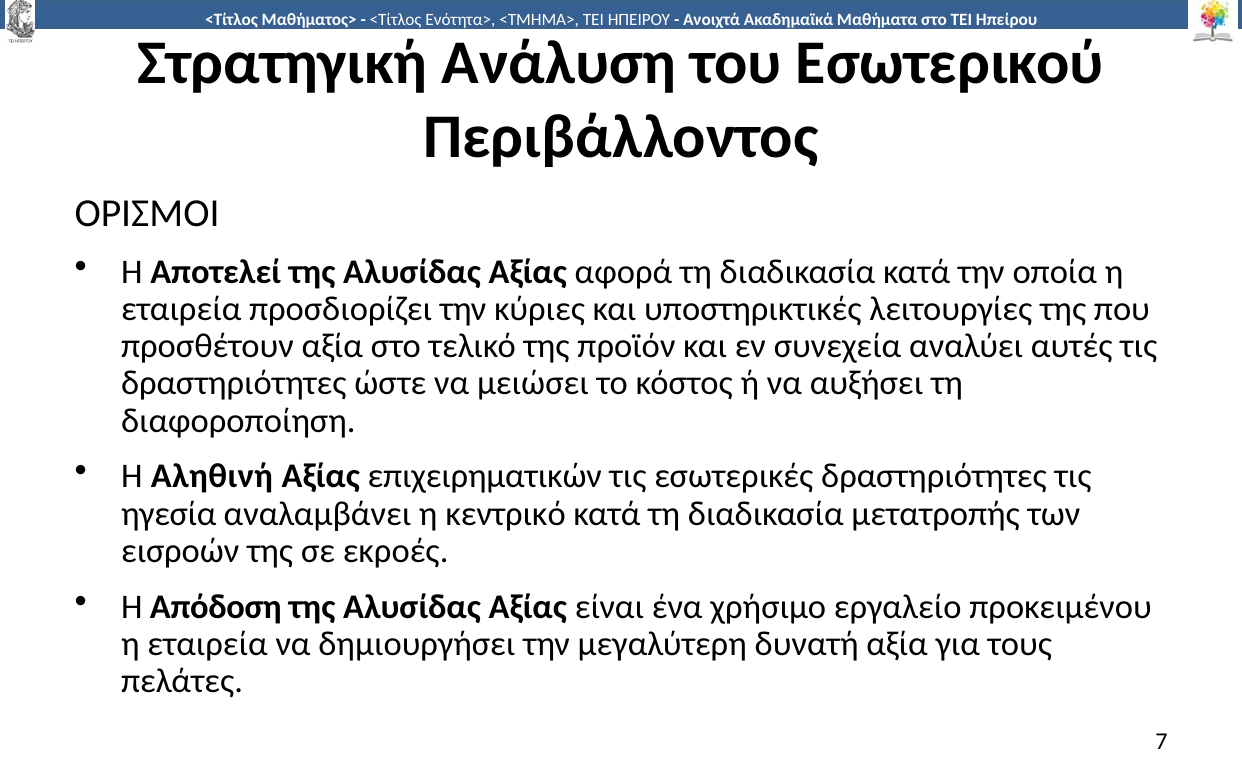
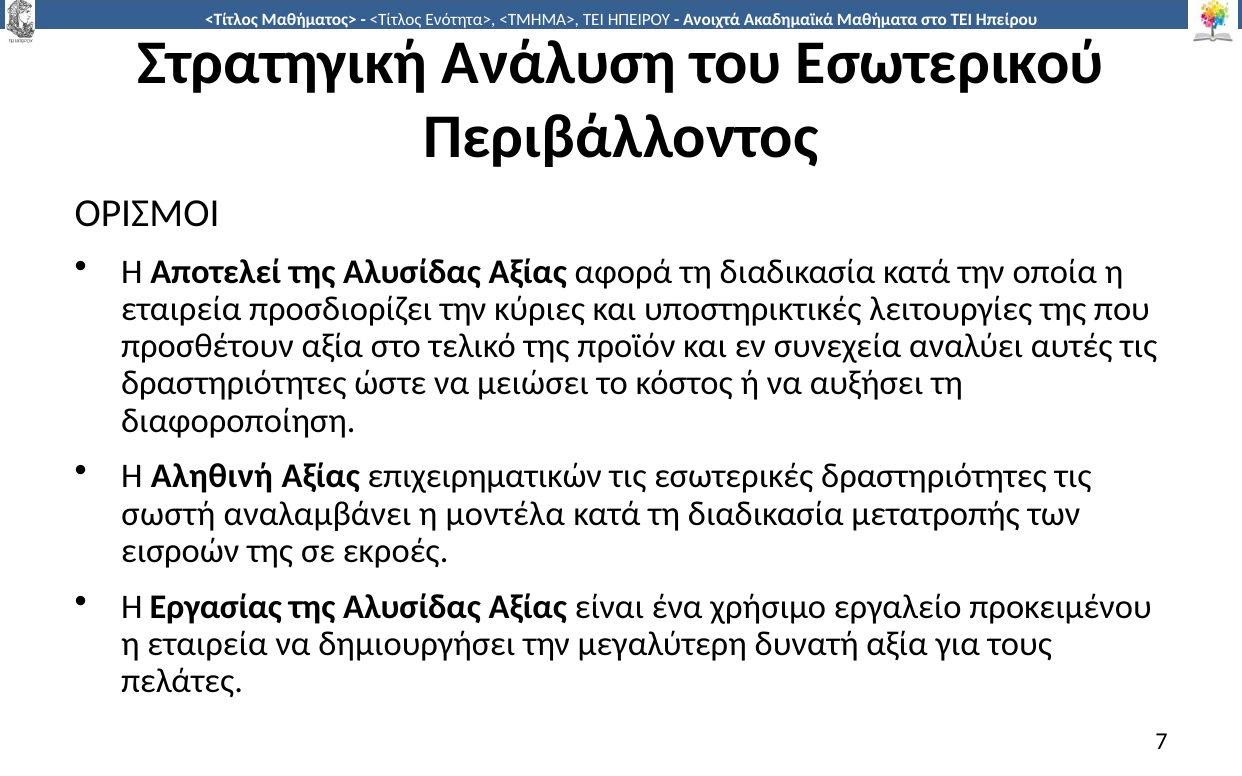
ηγεσία: ηγεσία -> σωστή
κεντρικό: κεντρικό -> μοντέλα
Απόδοση: Απόδοση -> Εργασίας
